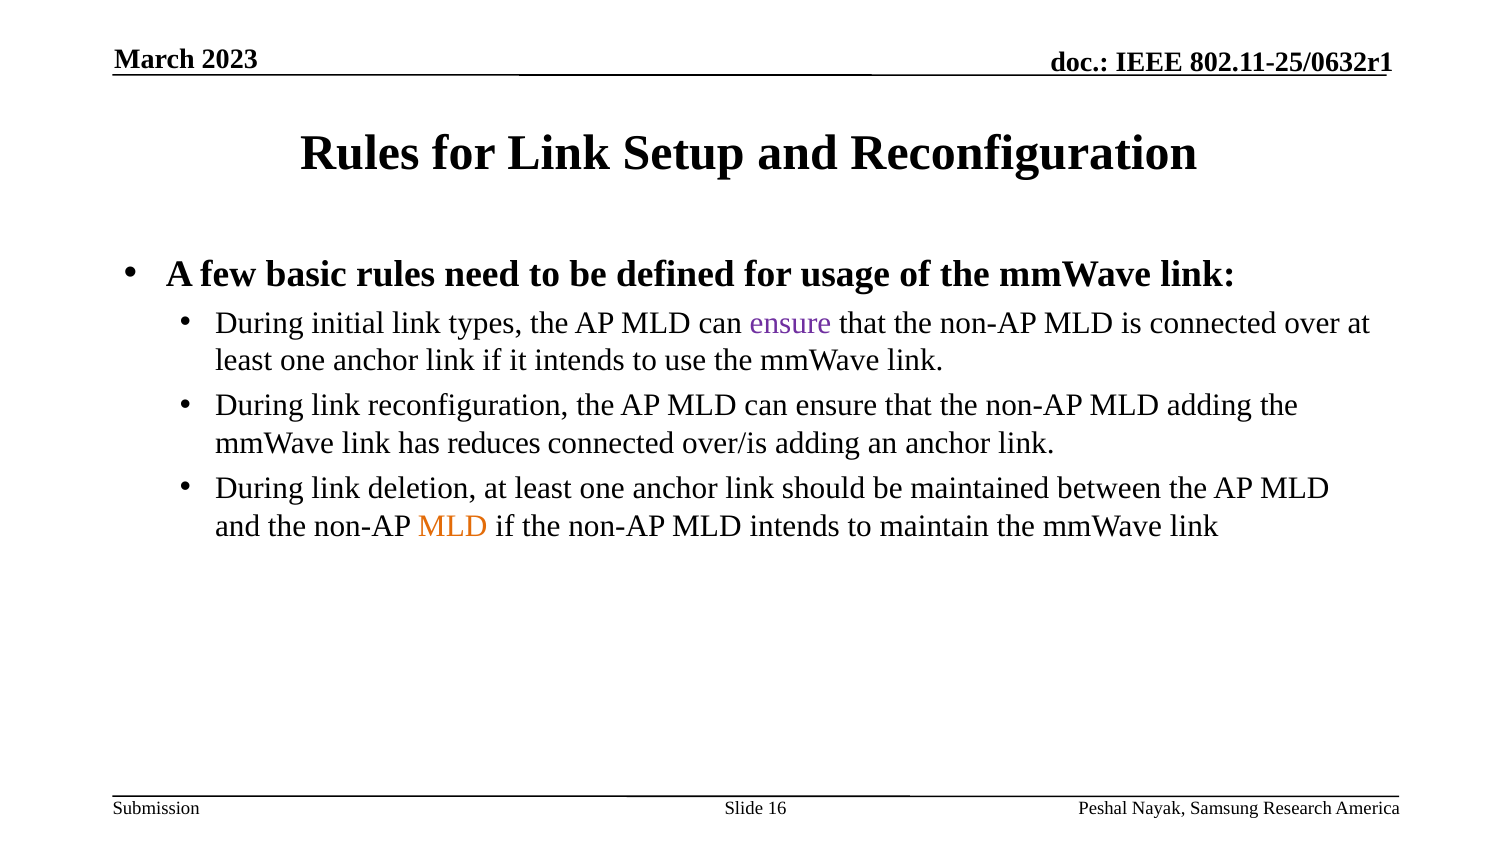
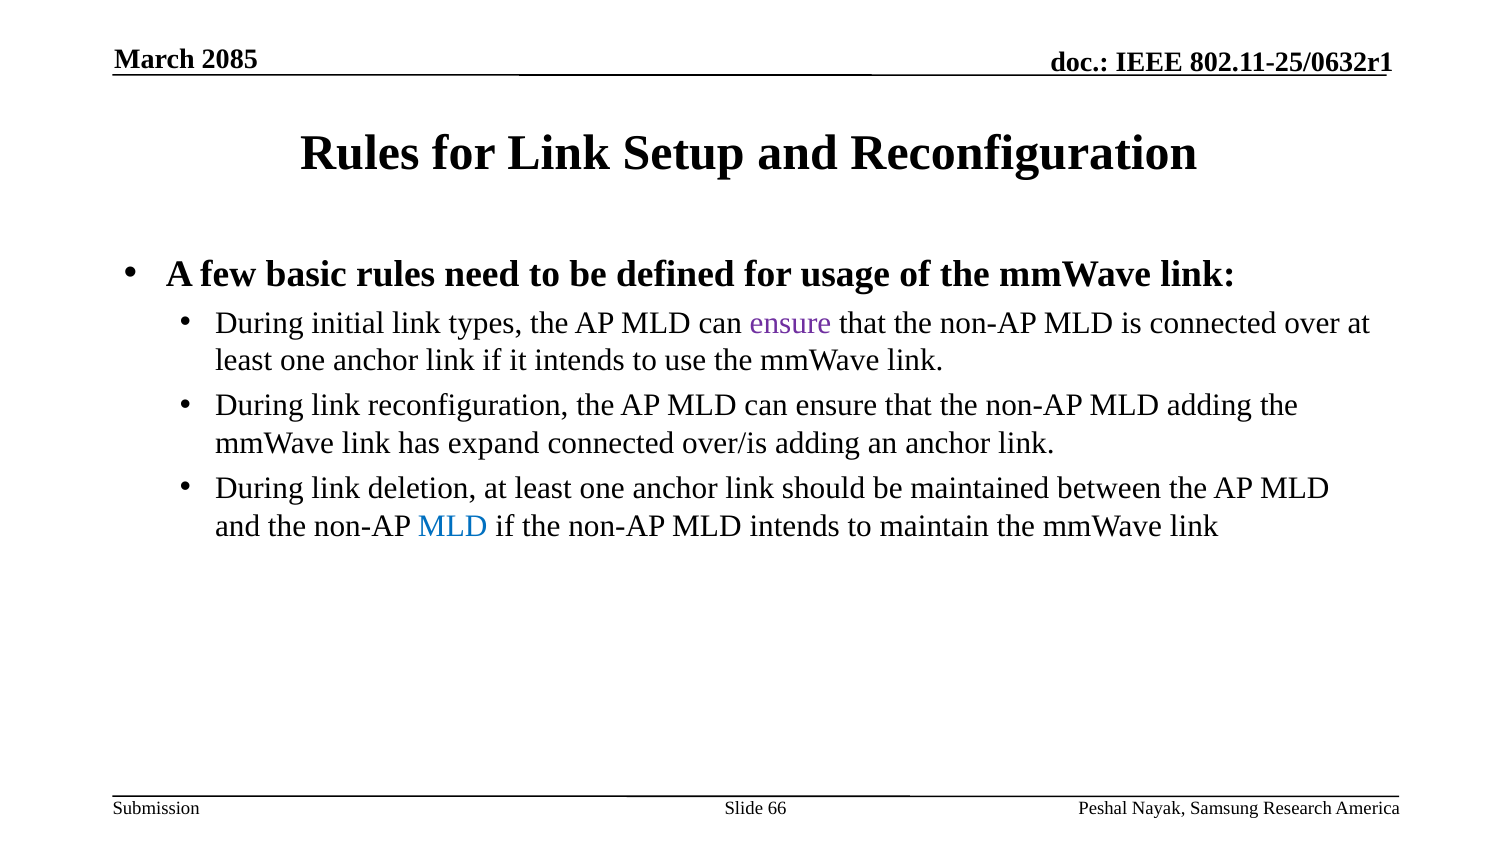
2023: 2023 -> 2085
reduces: reduces -> expand
MLD at (453, 526) colour: orange -> blue
16: 16 -> 66
